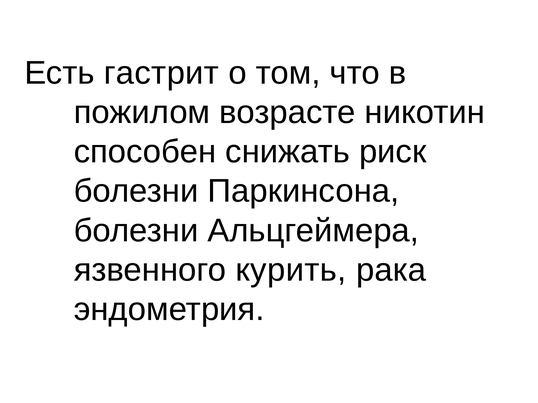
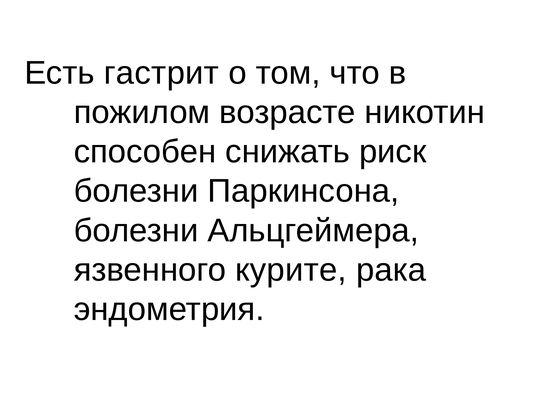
курить: курить -> курите
